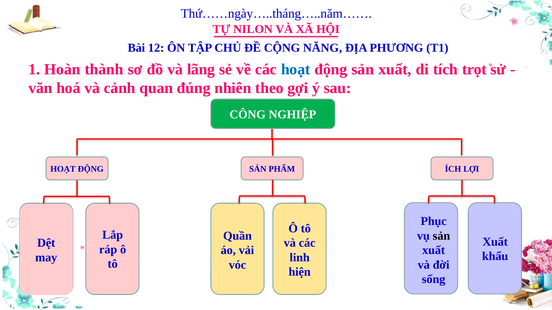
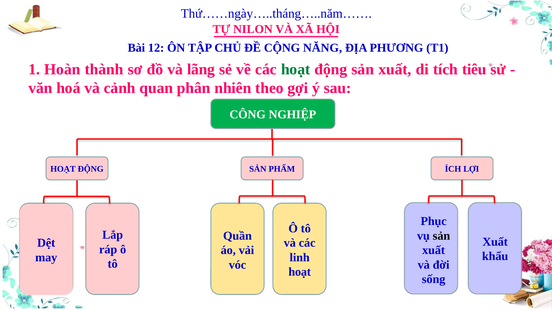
hoạt at (296, 69) colour: blue -> green
trọt: trọt -> tiêu
đúng: đúng -> phân
hiện at (300, 272): hiện -> hoạt
